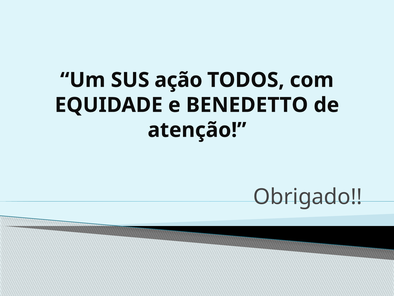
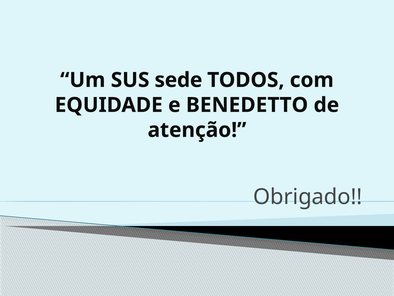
ação: ação -> sede
